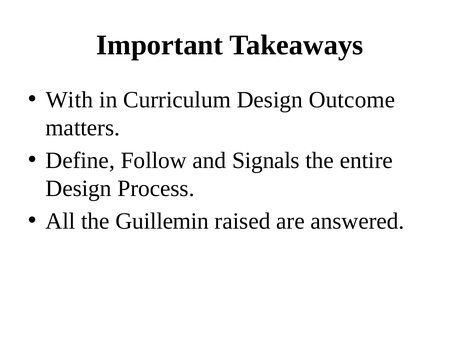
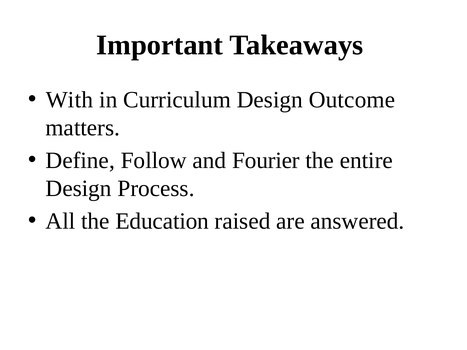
Signals: Signals -> Fourier
Guillemin: Guillemin -> Education
